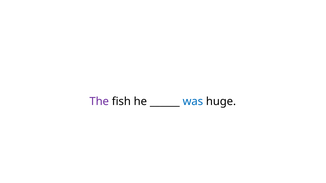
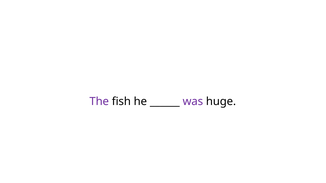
was colour: blue -> purple
